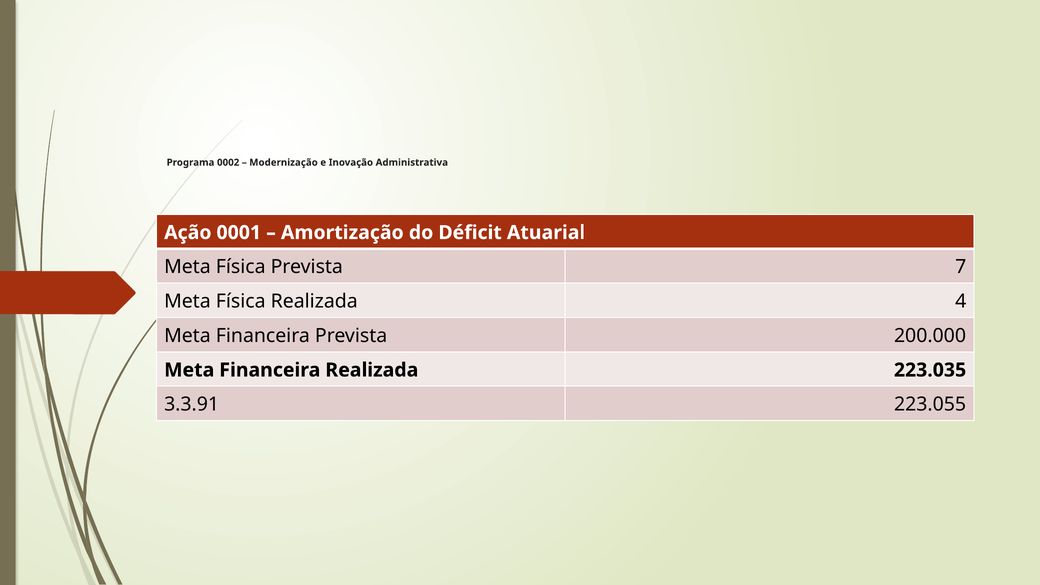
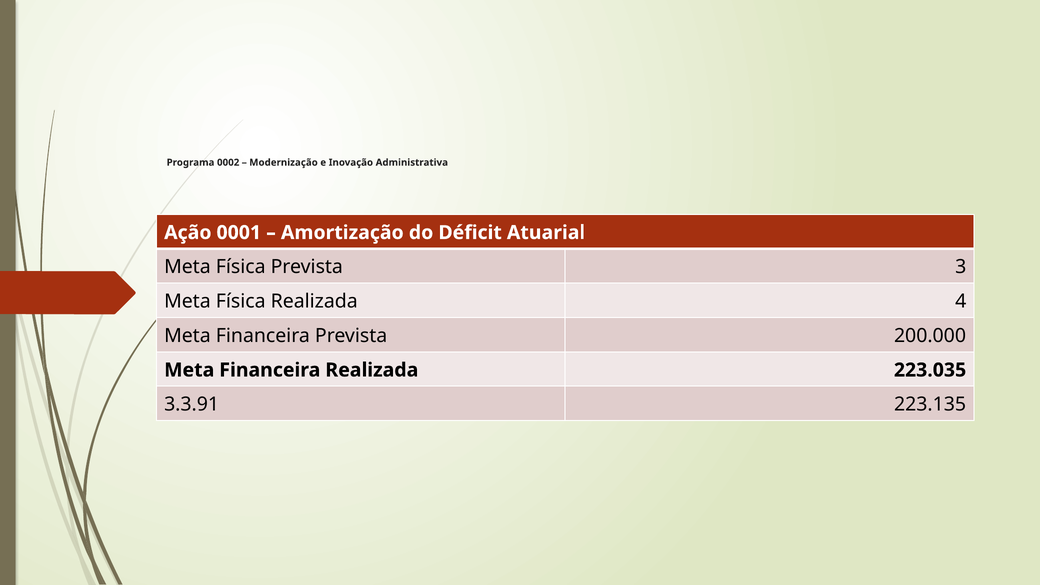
7: 7 -> 3
223.055: 223.055 -> 223.135
